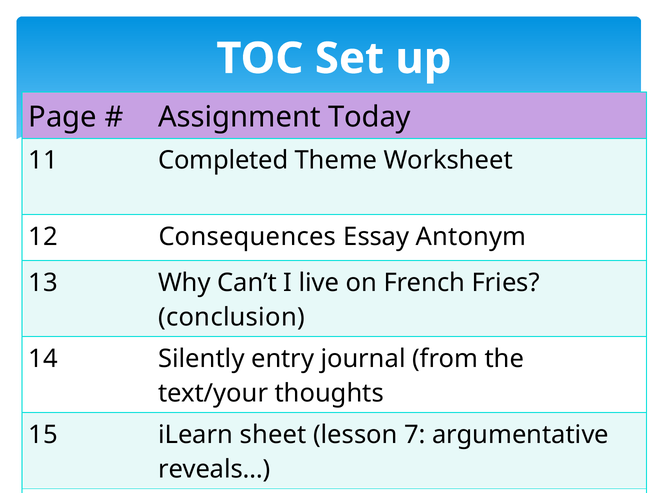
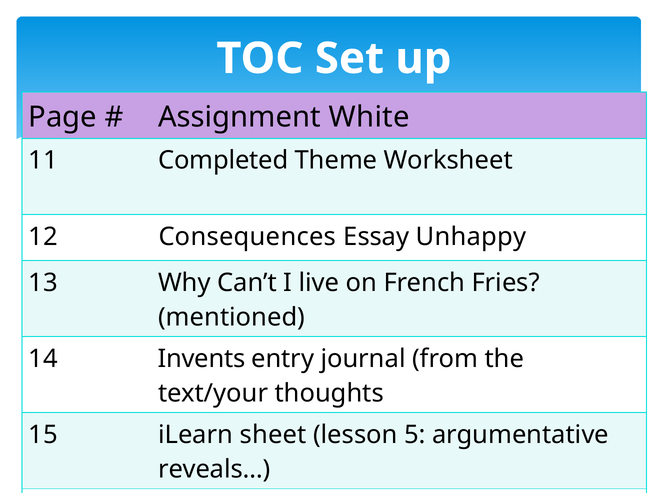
Today: Today -> White
Antonym: Antonym -> Unhappy
conclusion: conclusion -> mentioned
Silently: Silently -> Invents
7: 7 -> 5
